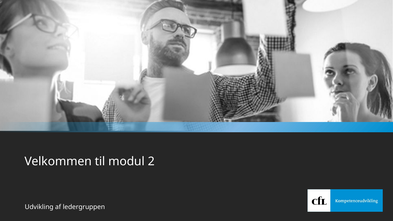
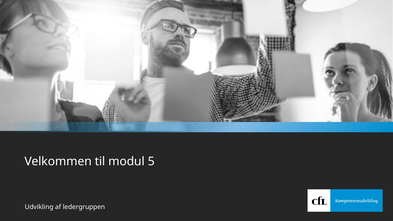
2: 2 -> 5
